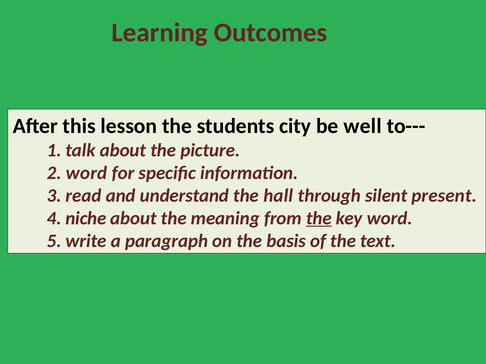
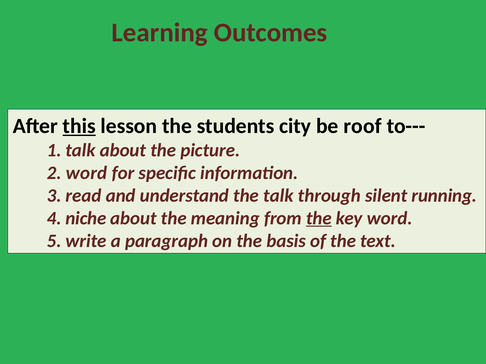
this underline: none -> present
well: well -> roof
the hall: hall -> talk
present: present -> running
